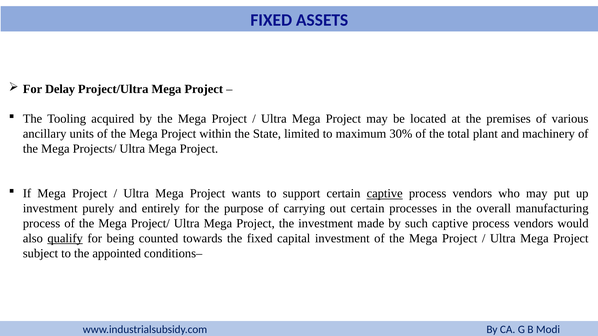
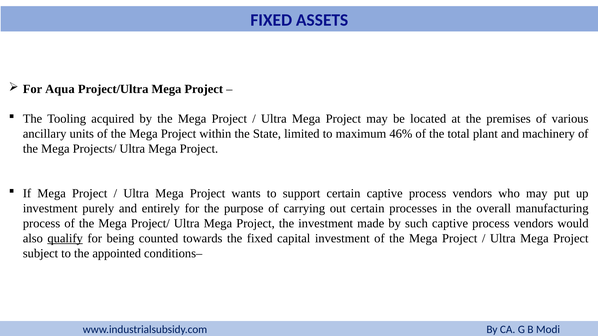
Delay: Delay -> Aqua
30%: 30% -> 46%
captive at (385, 194) underline: present -> none
